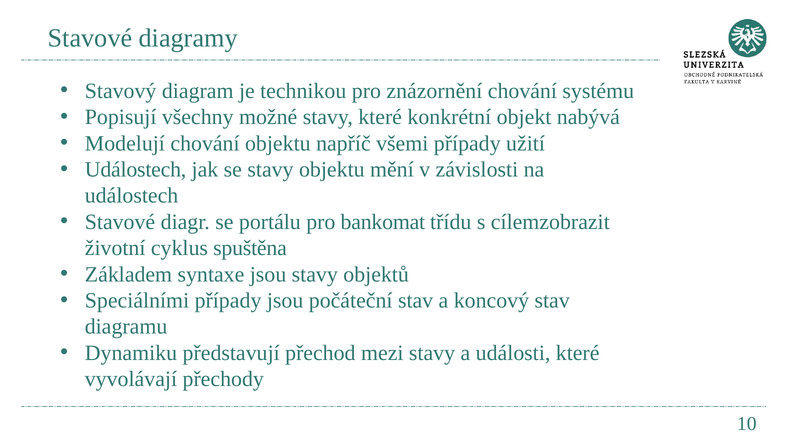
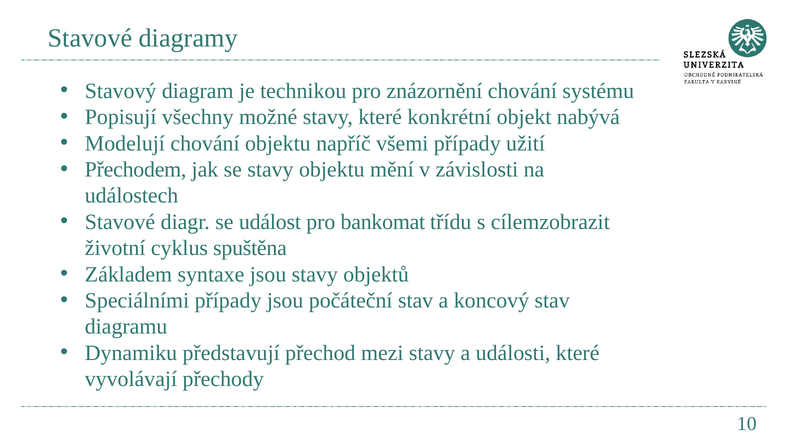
Událostech at (136, 170): Událostech -> Přechodem
portálu: portálu -> událost
